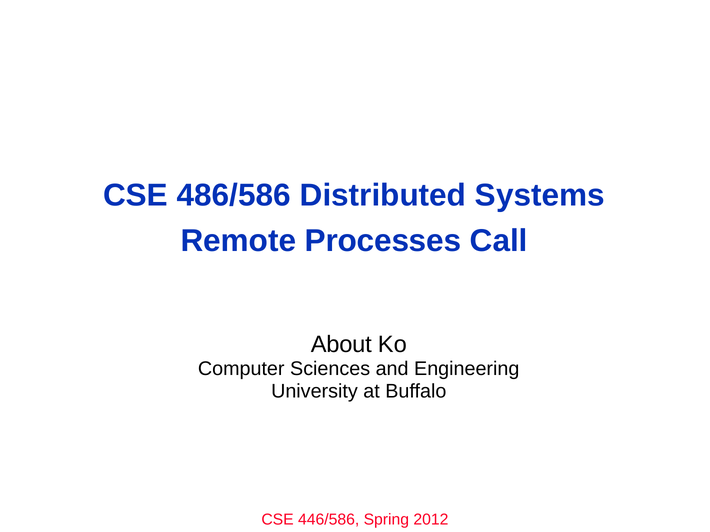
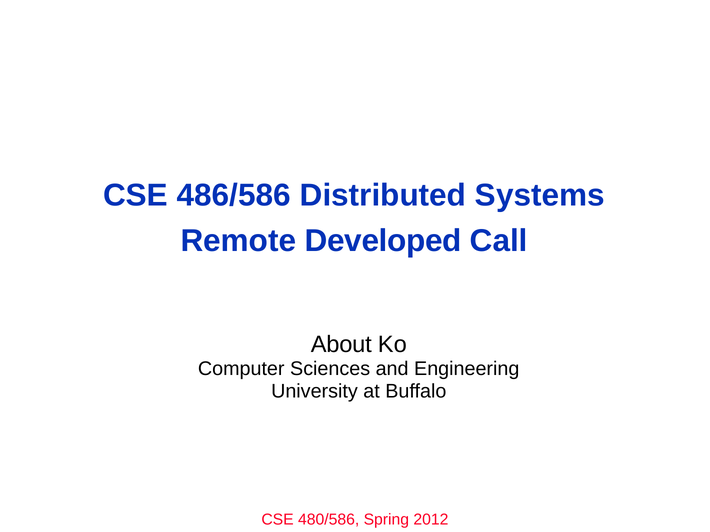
Processes: Processes -> Developed
446/586: 446/586 -> 480/586
